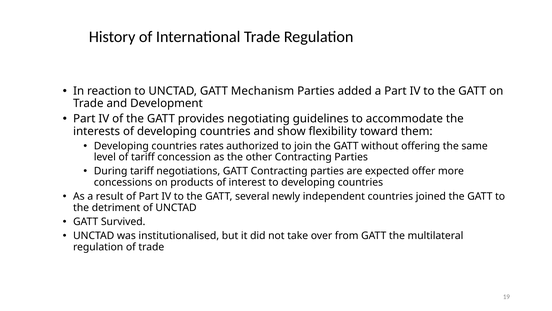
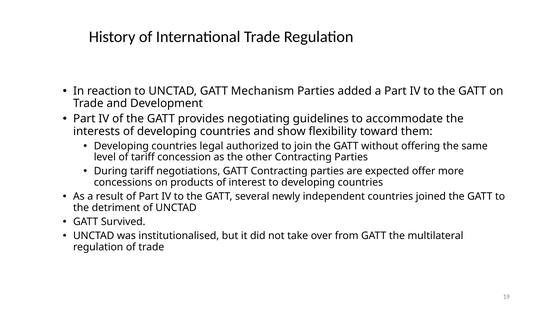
rates: rates -> legal
